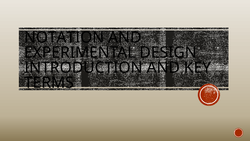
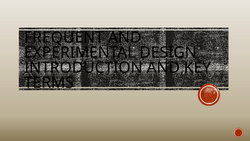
NOTATION: NOTATION -> FREQUENT
